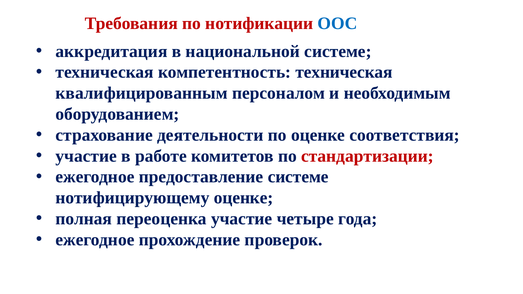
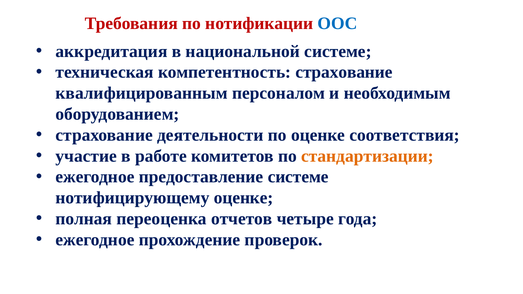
компетентность техническая: техническая -> страхование
стандартизации colour: red -> orange
переоценка участие: участие -> отчетов
